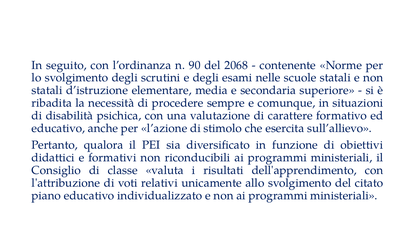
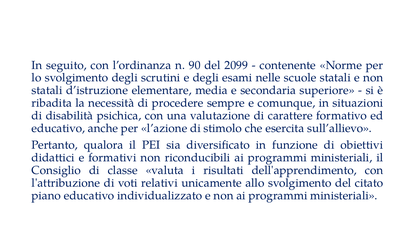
2068: 2068 -> 2099
